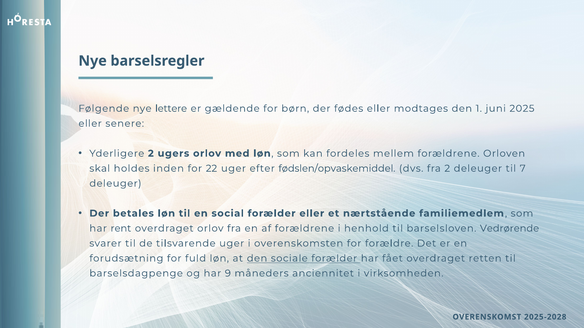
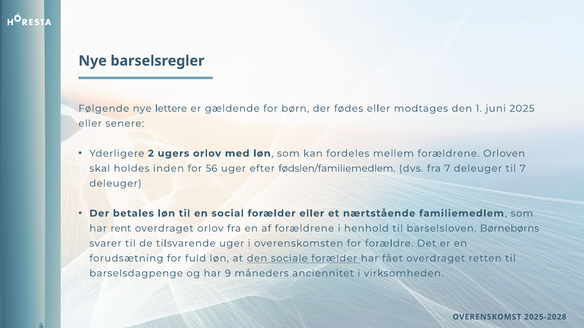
22: 22 -> 56
fødslen/opvaskemiddel: fødslen/opvaskemiddel -> fødslen/familiemedlem
fra 2: 2 -> 7
Vedrørende: Vedrørende -> Børnebørns
